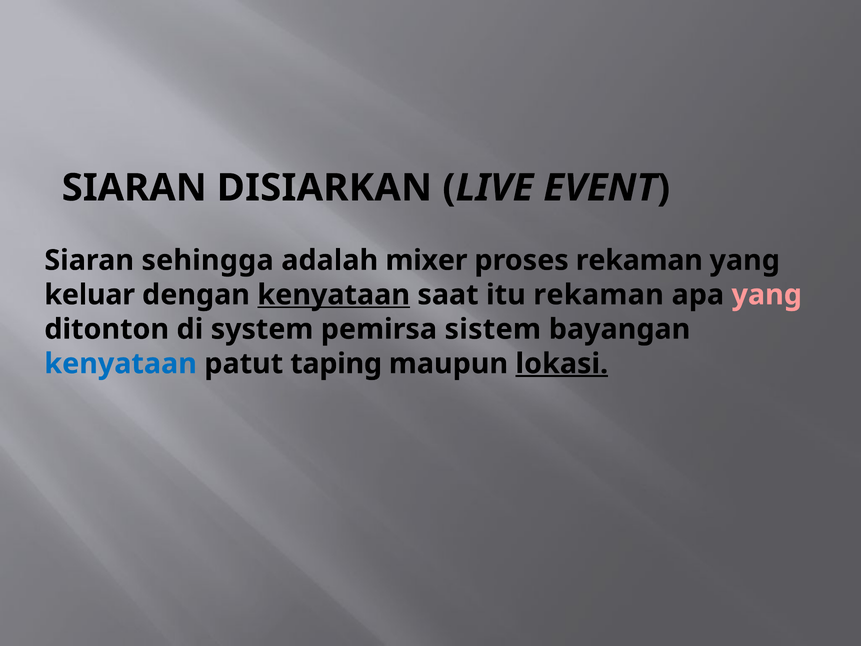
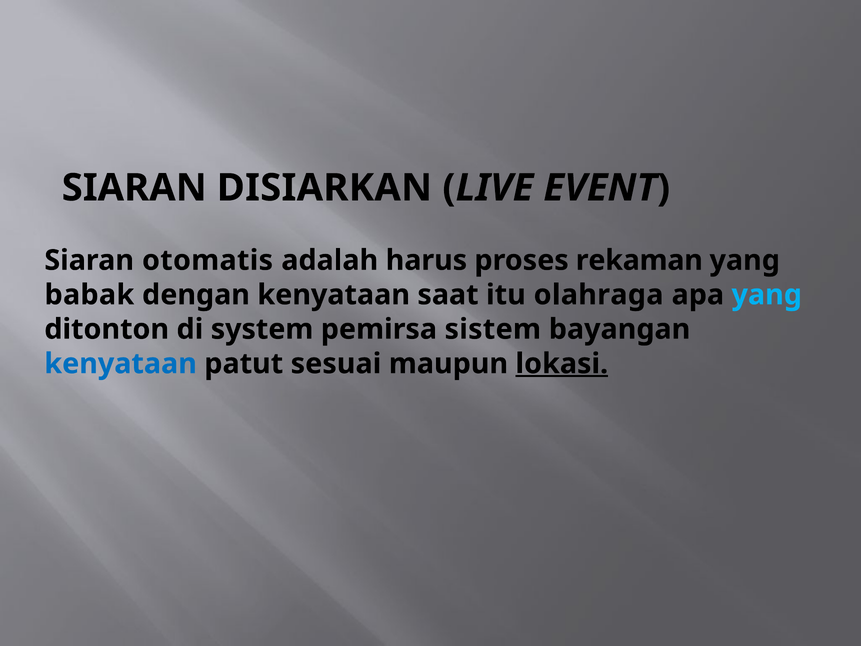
sehingga: sehingga -> otomatis
mixer: mixer -> harus
keluar: keluar -> babak
kenyataan at (334, 295) underline: present -> none
itu rekaman: rekaman -> olahraga
yang at (767, 295) colour: pink -> light blue
taping: taping -> sesuai
